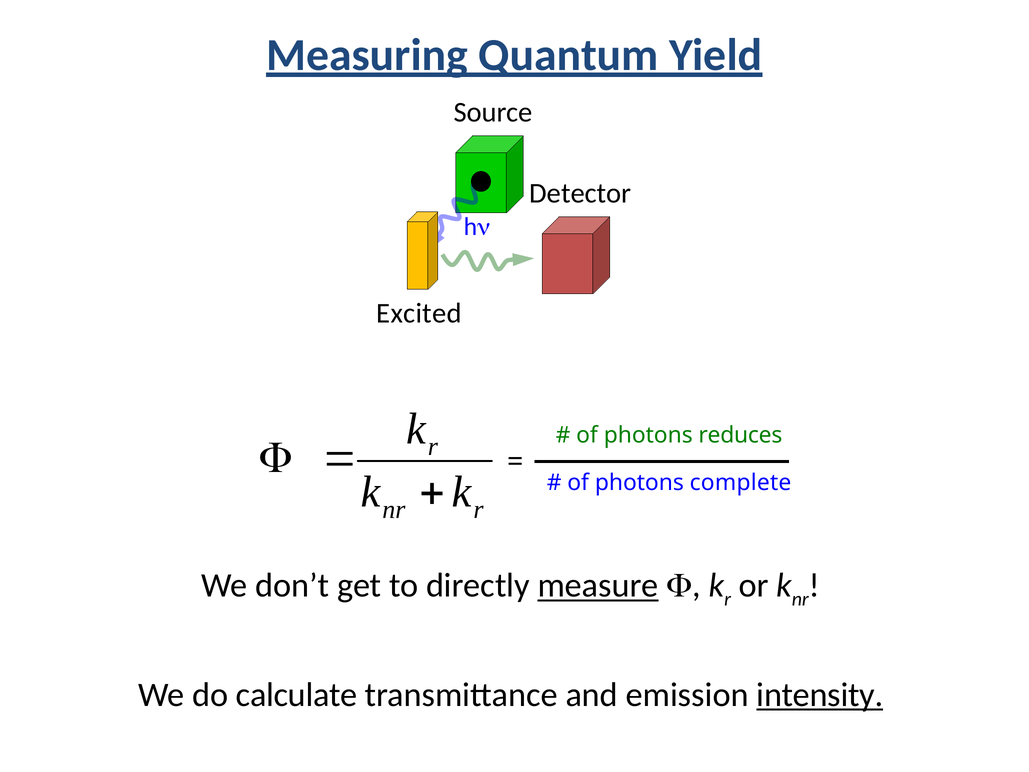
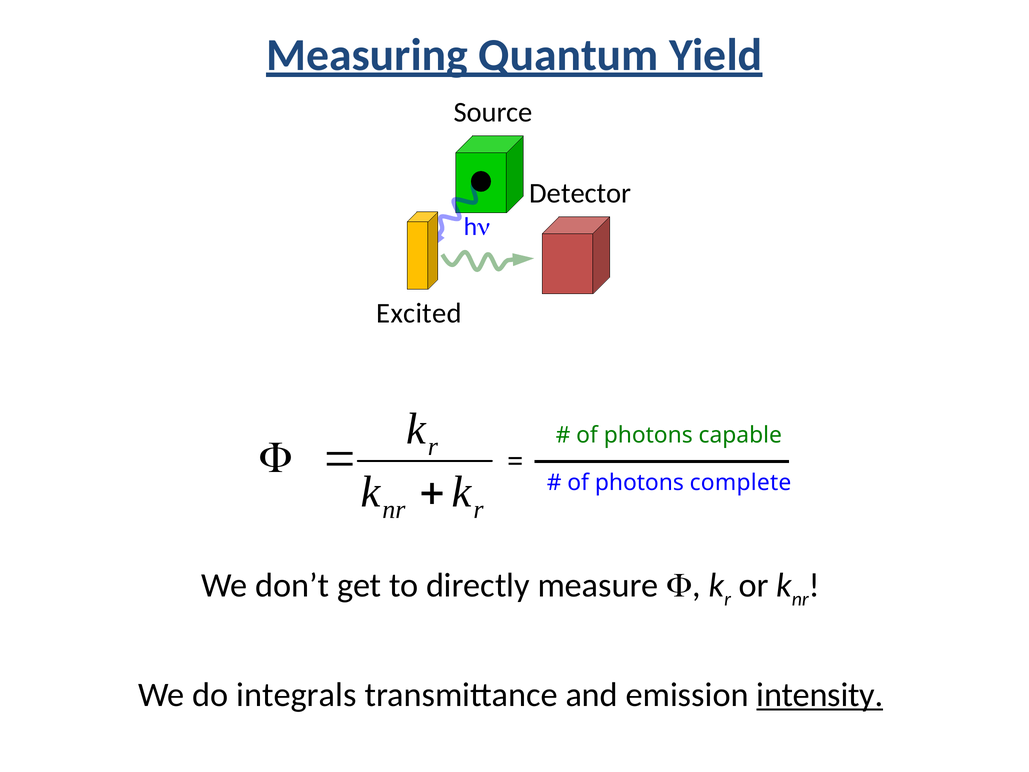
reduces: reduces -> capable
measure underline: present -> none
calculate: calculate -> integrals
